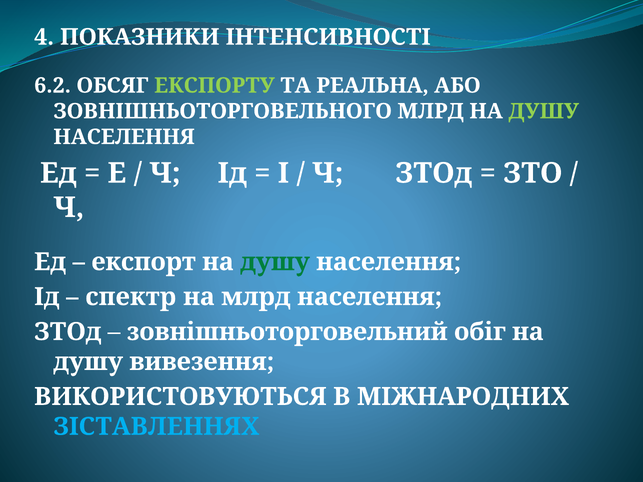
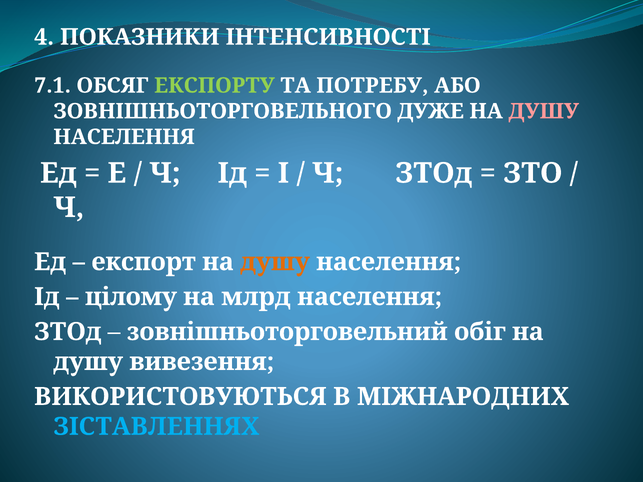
6.2: 6.2 -> 7.1
РЕАЛЬНА: РЕАЛЬНА -> ПОТРЕБУ
ЗОВНІШНЬОТОРГОВЕЛЬНОГО МЛРД: МЛРД -> ДУЖЕ
ДУШУ at (544, 111) colour: light green -> pink
душу at (275, 262) colour: green -> orange
спектр: спектр -> цілому
